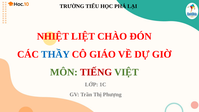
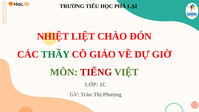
THẦY colour: blue -> green
